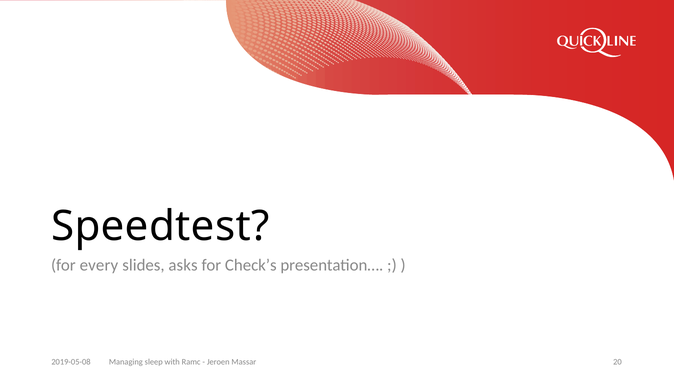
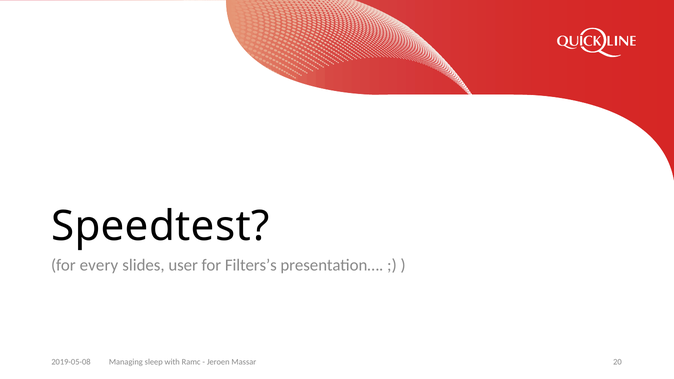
asks: asks -> user
Check’s: Check’s -> Filters’s
